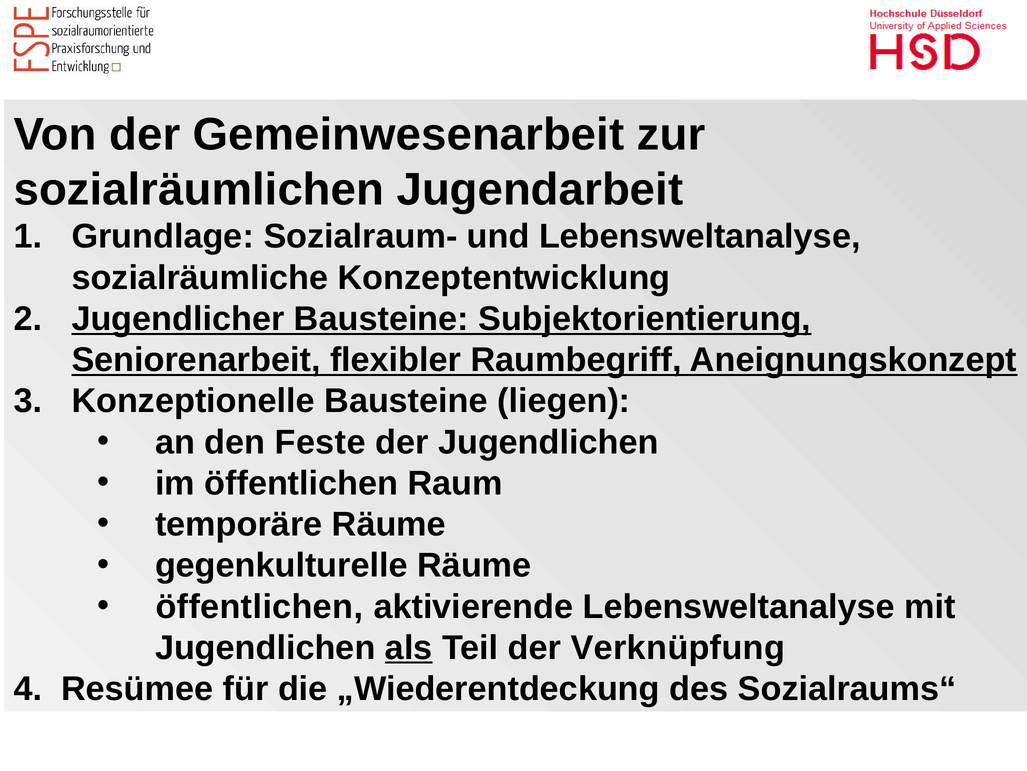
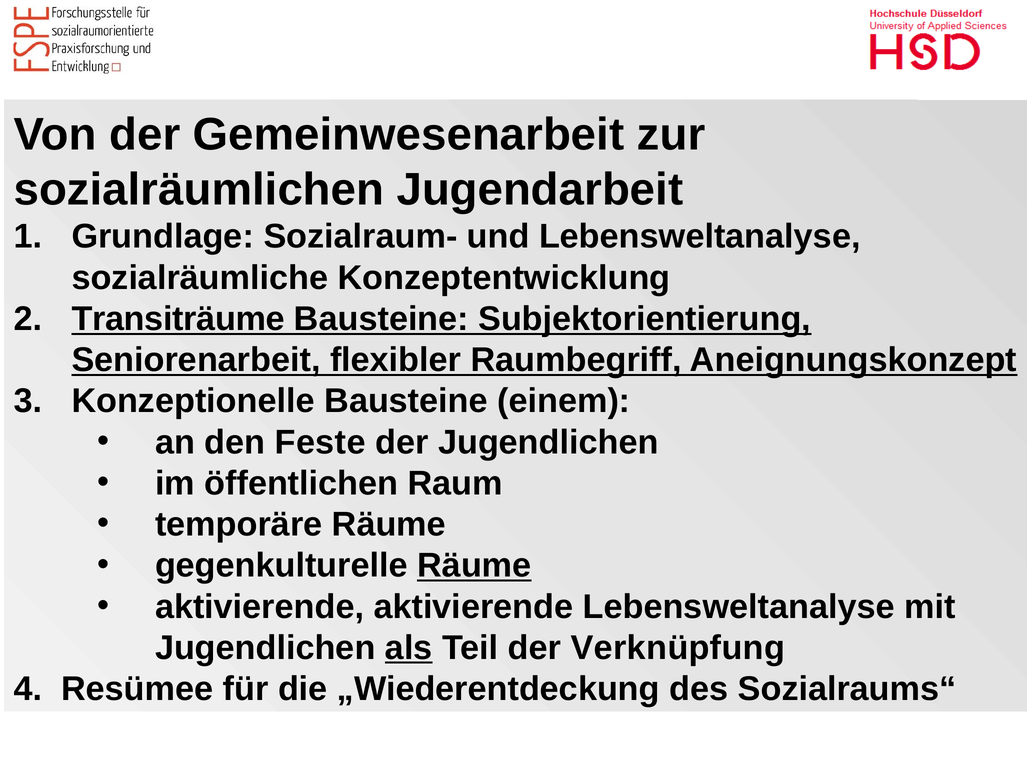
Jugendlicher: Jugendlicher -> Transiträume
liegen: liegen -> einem
Räume at (474, 565) underline: none -> present
öffentlichen at (259, 606): öffentlichen -> aktivierende
